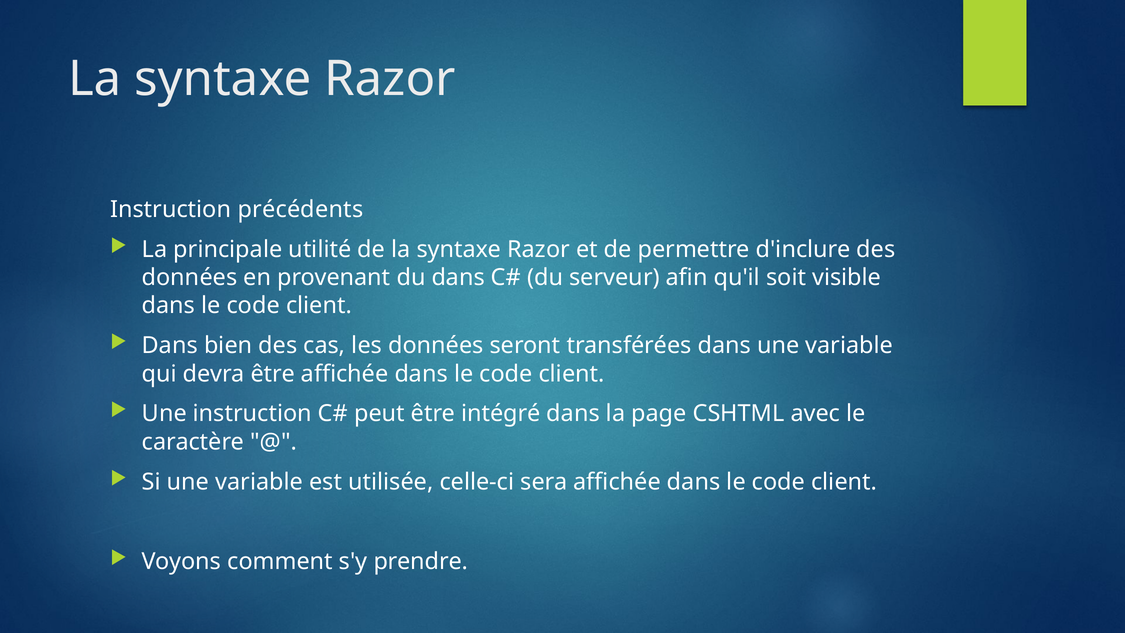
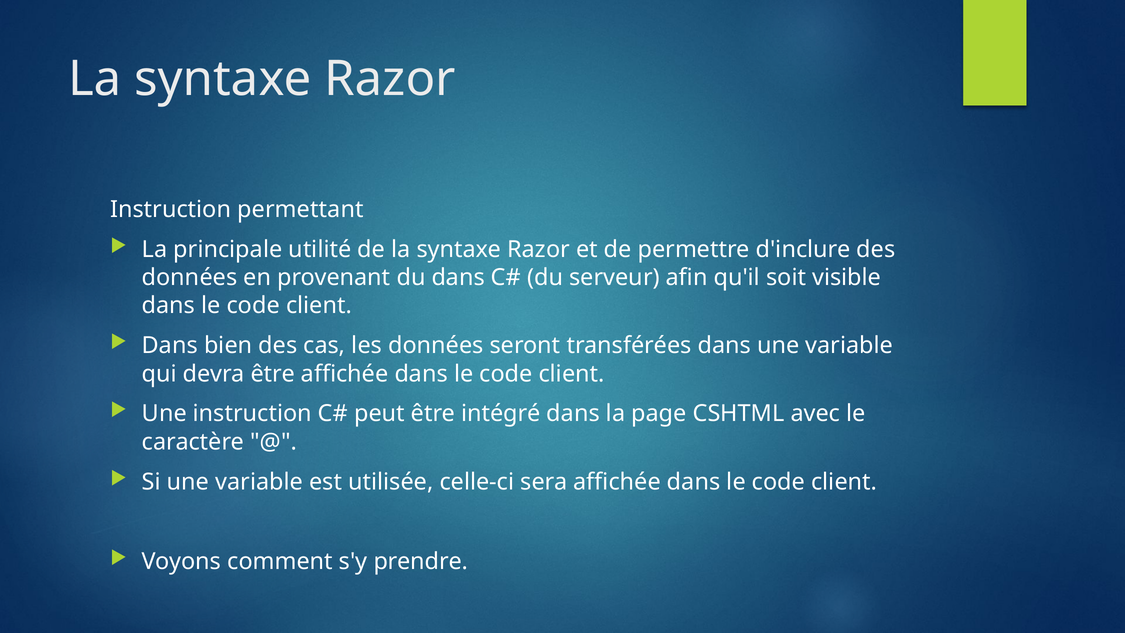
précédents: précédents -> permettant
